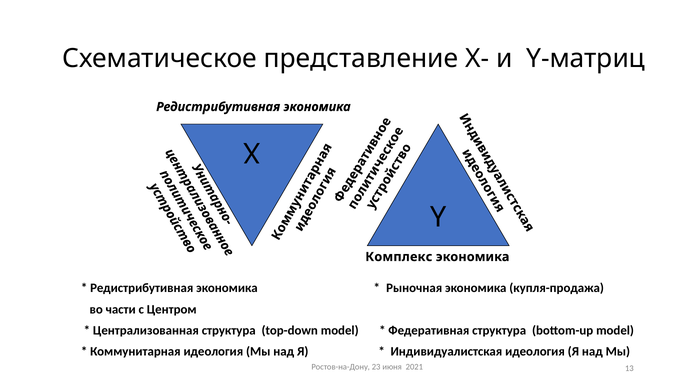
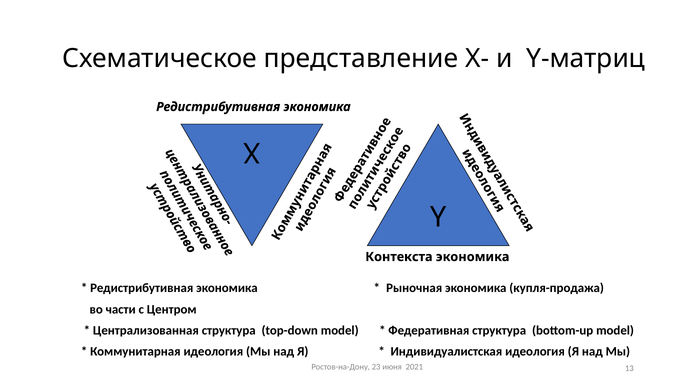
Комплекс: Комплекс -> Контекста
